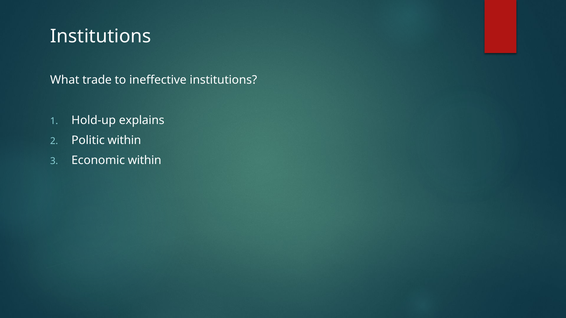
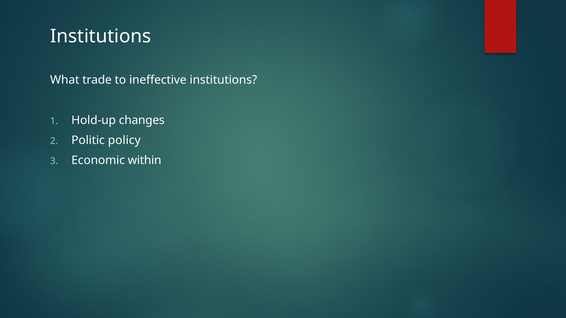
explains: explains -> changes
Politic within: within -> policy
